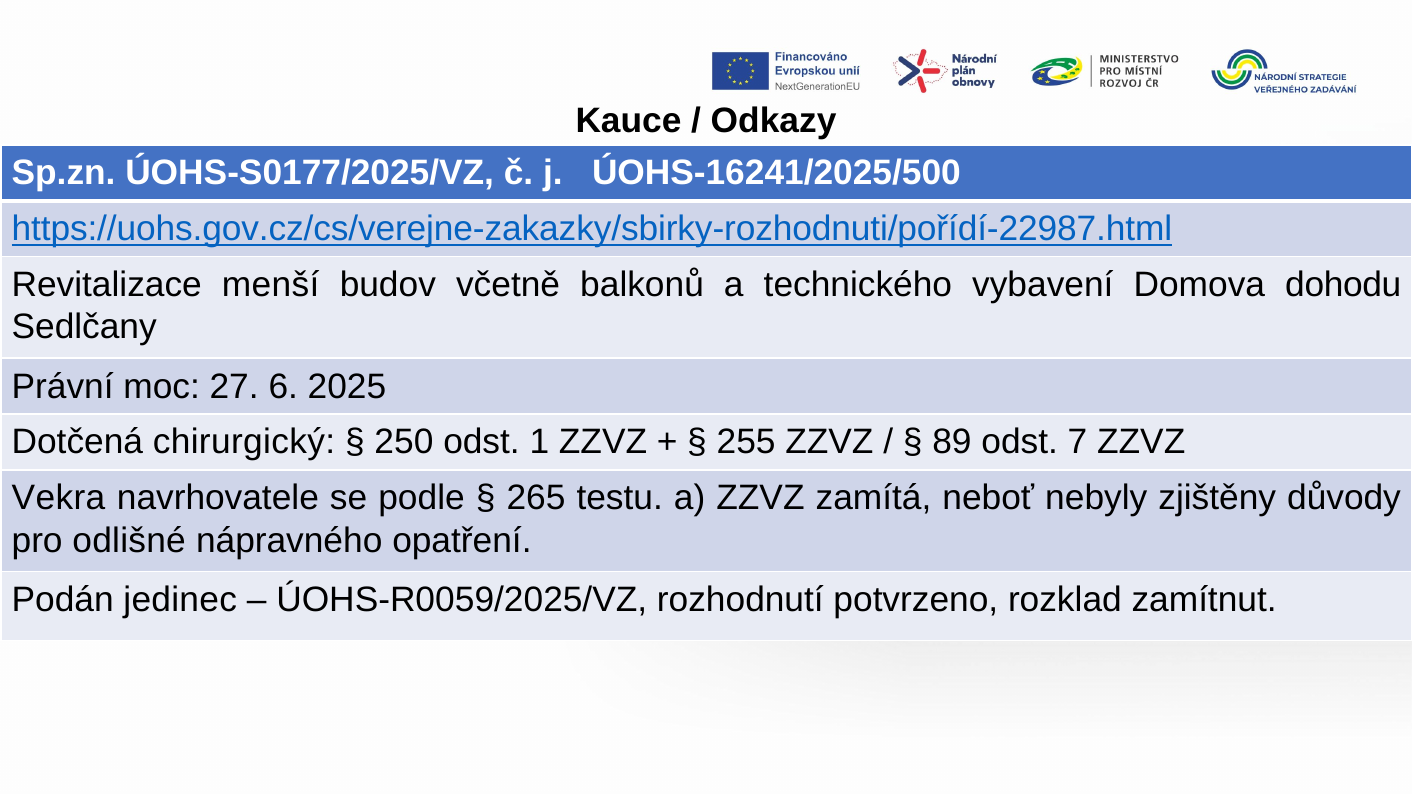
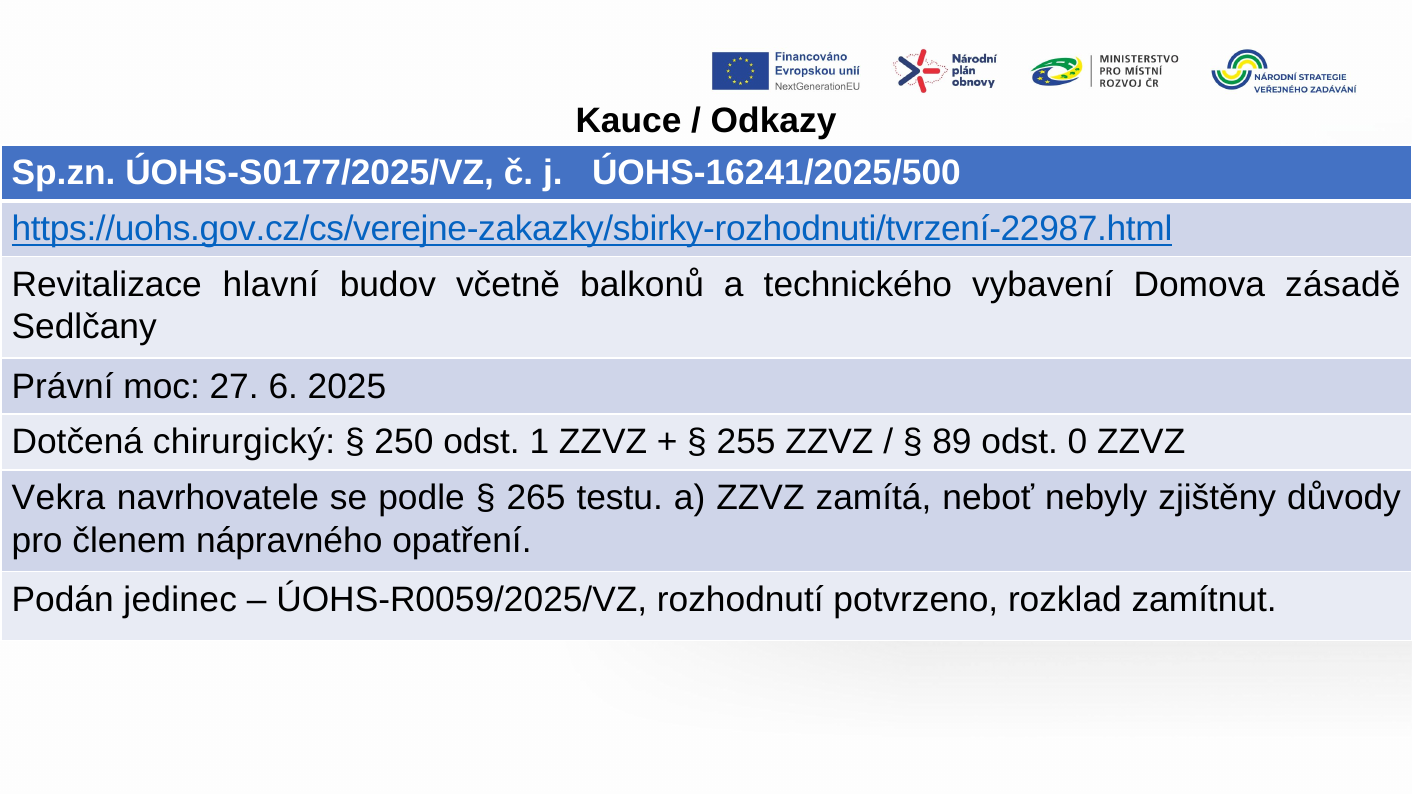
https://uohs.gov.cz/cs/verejne-zakazky/sbirky-rozhodnuti/pořídí-22987.html: https://uohs.gov.cz/cs/verejne-zakazky/sbirky-rozhodnuti/pořídí-22987.html -> https://uohs.gov.cz/cs/verejne-zakazky/sbirky-rozhodnuti/tvrzení-22987.html
menší: menší -> hlavní
dohodu: dohodu -> zásadě
7: 7 -> 0
odlišné: odlišné -> členem
